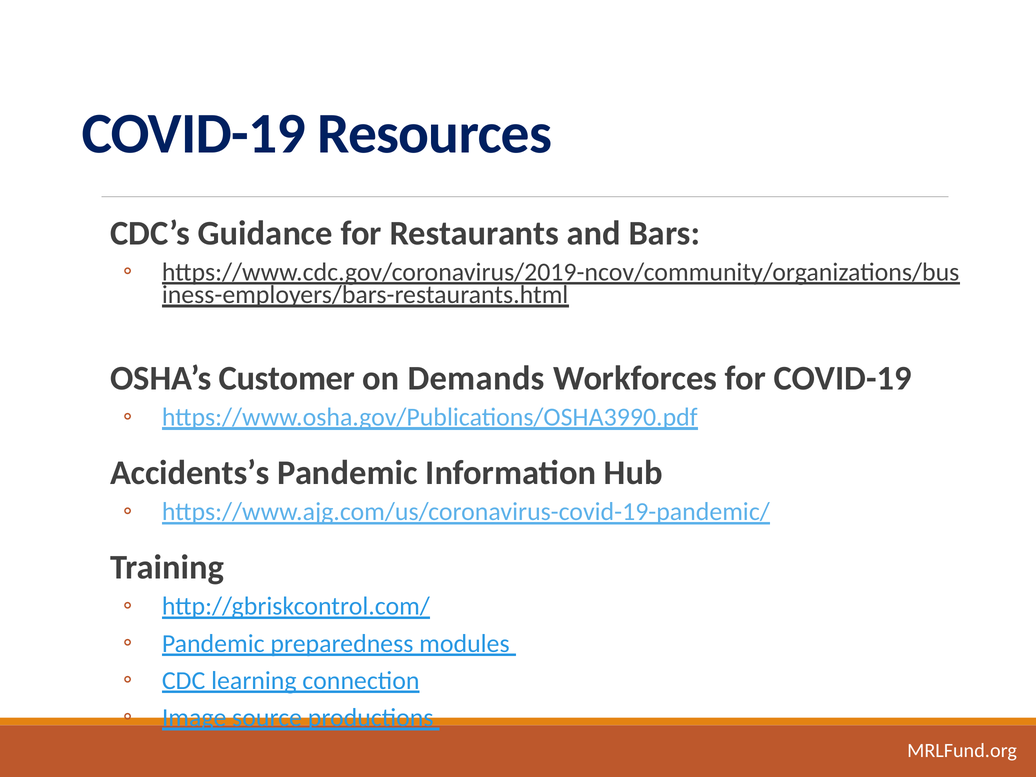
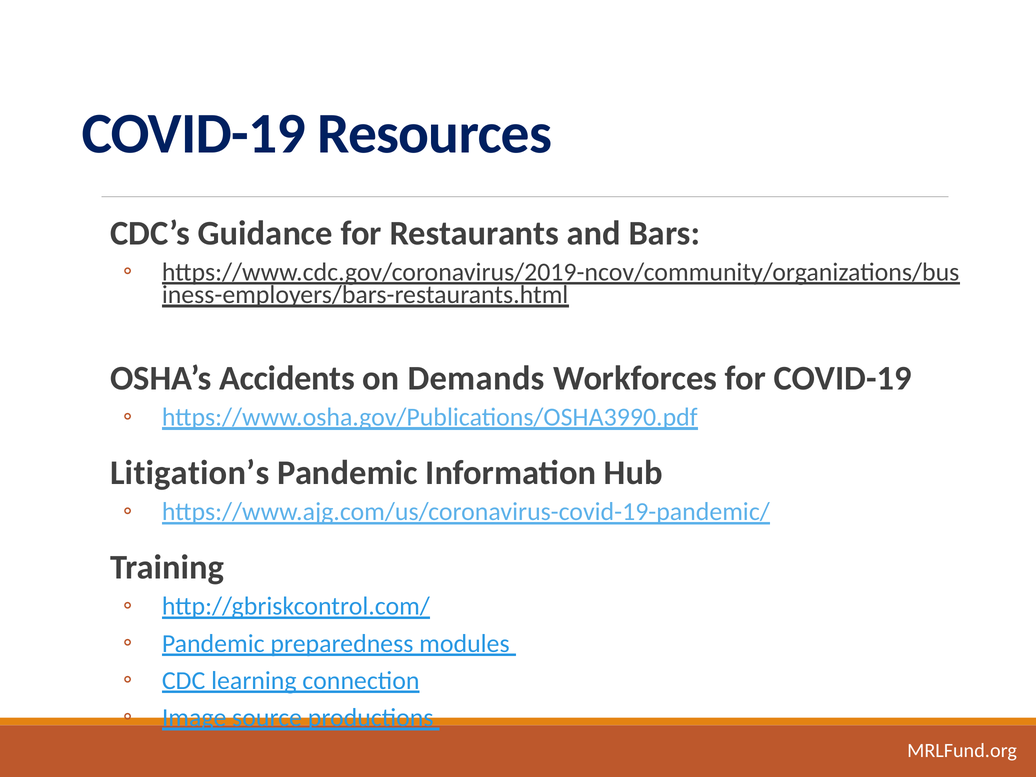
Customer: Customer -> Accidents
Accidents’s: Accidents’s -> Litigation’s
